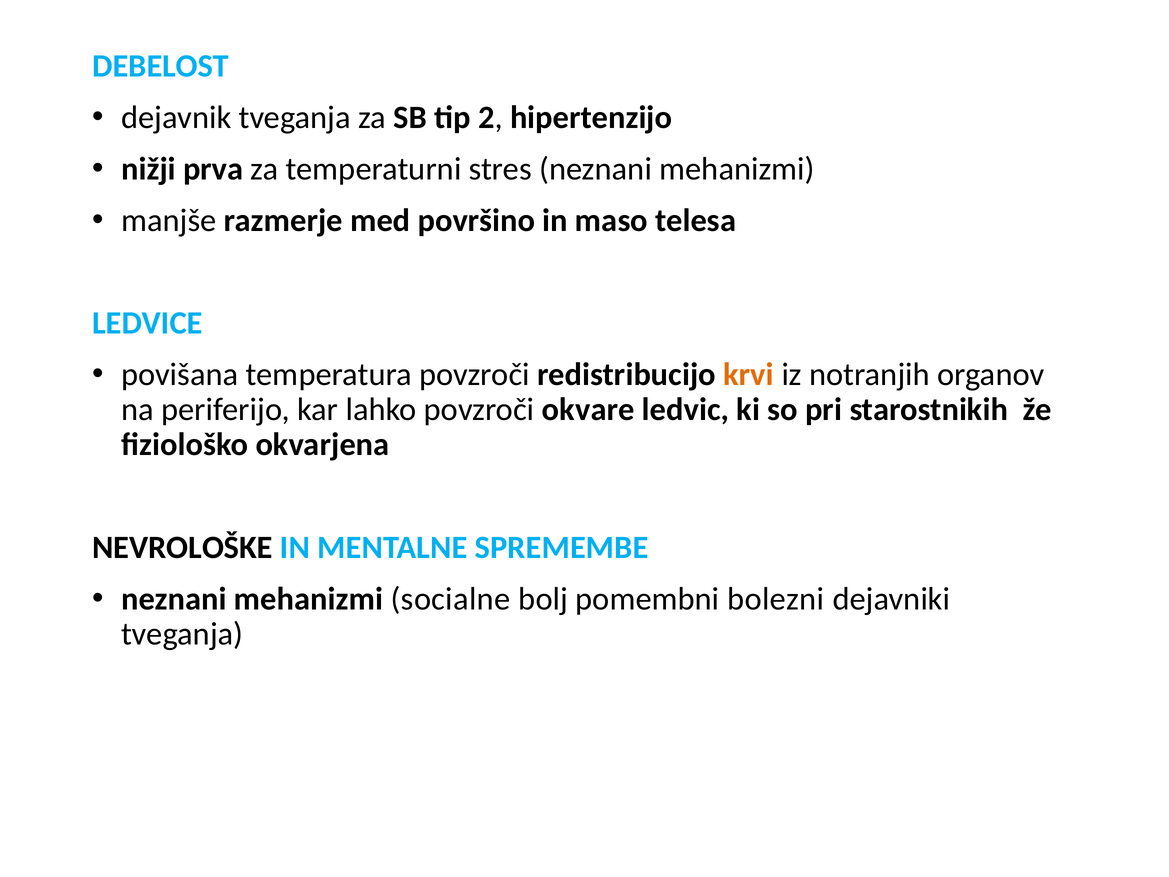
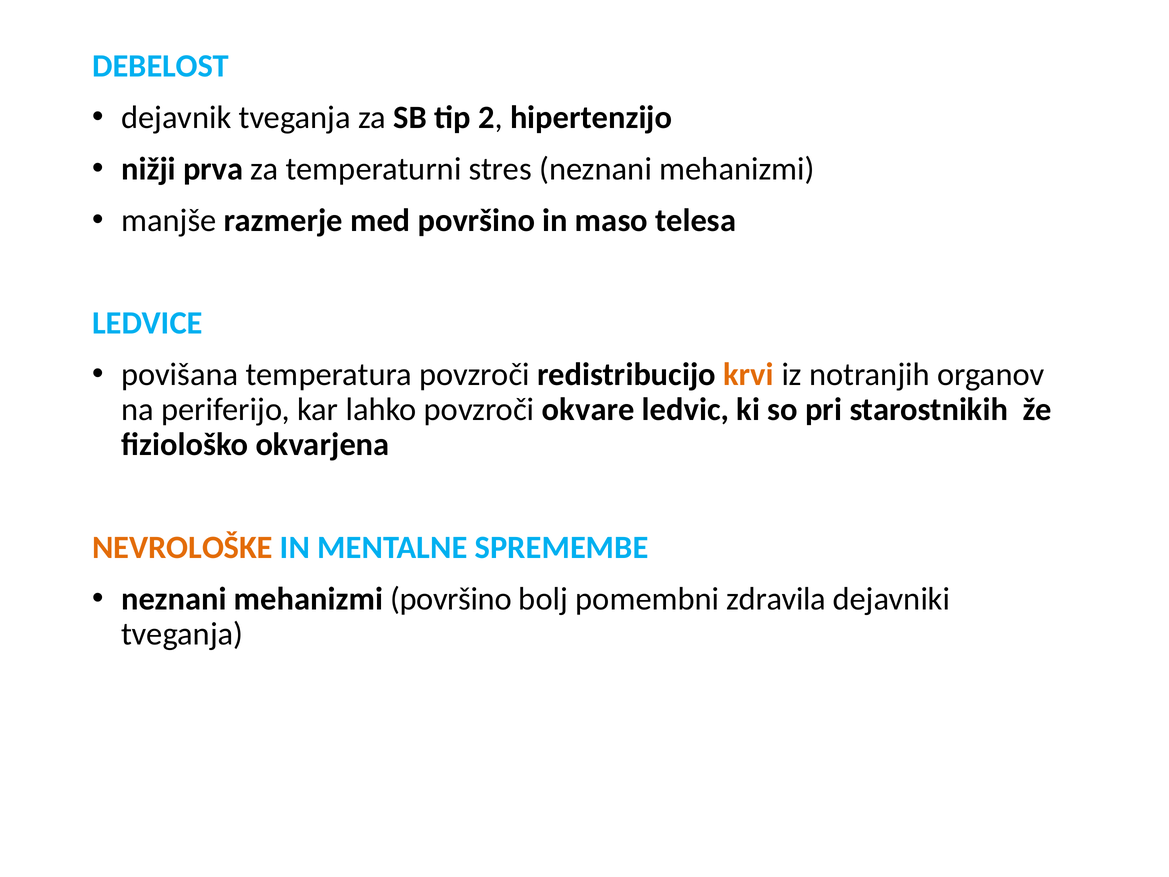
NEVROLOŠKE colour: black -> orange
mehanizmi socialne: socialne -> površino
bolezni: bolezni -> zdravila
